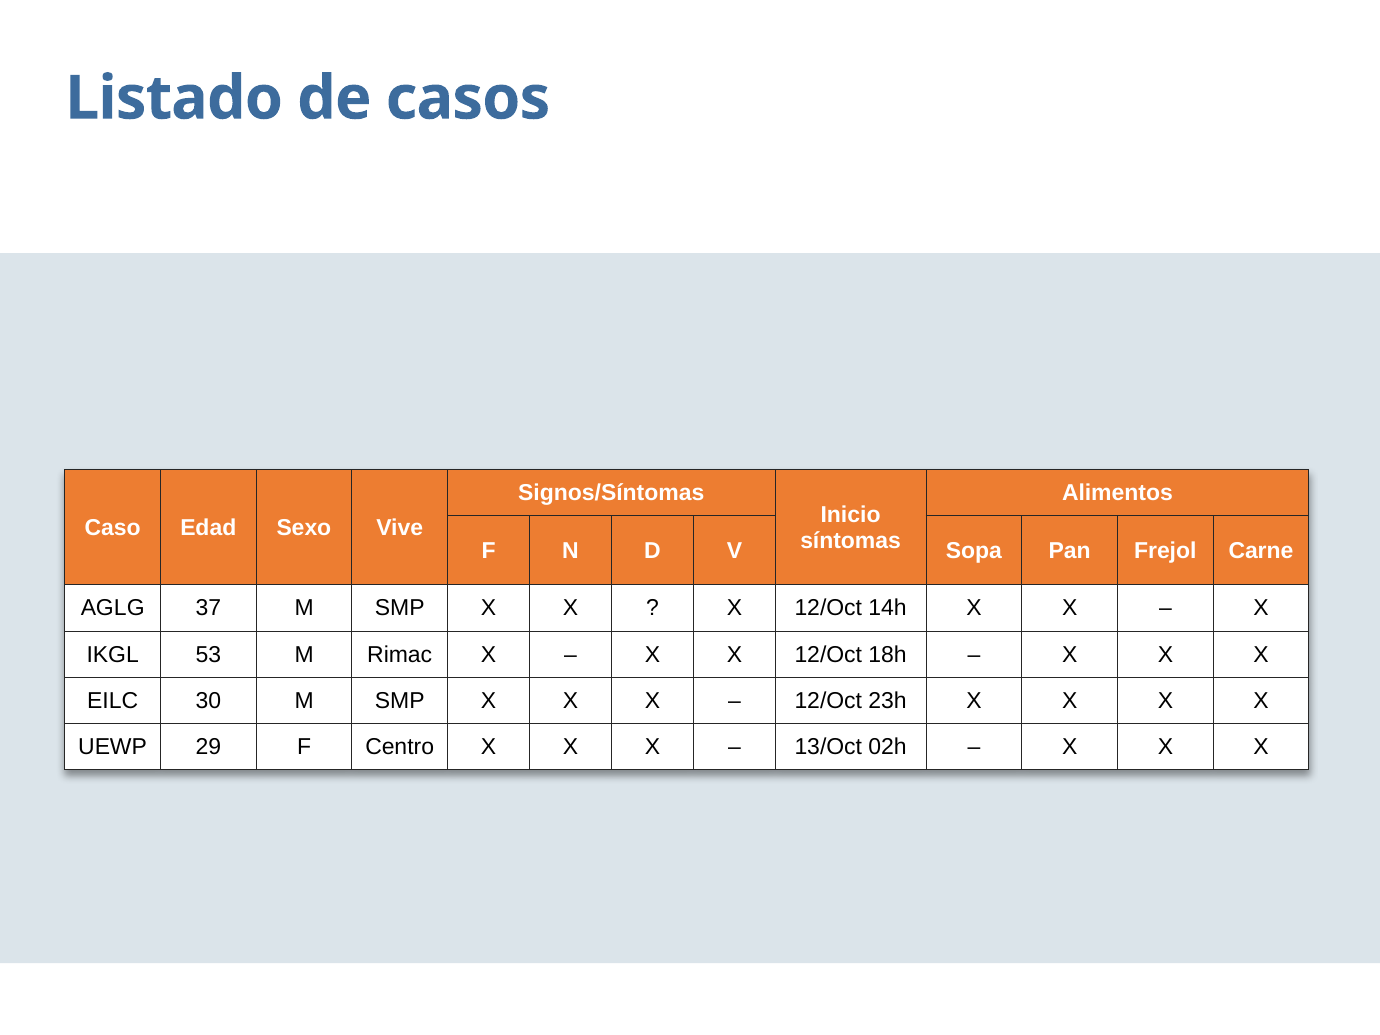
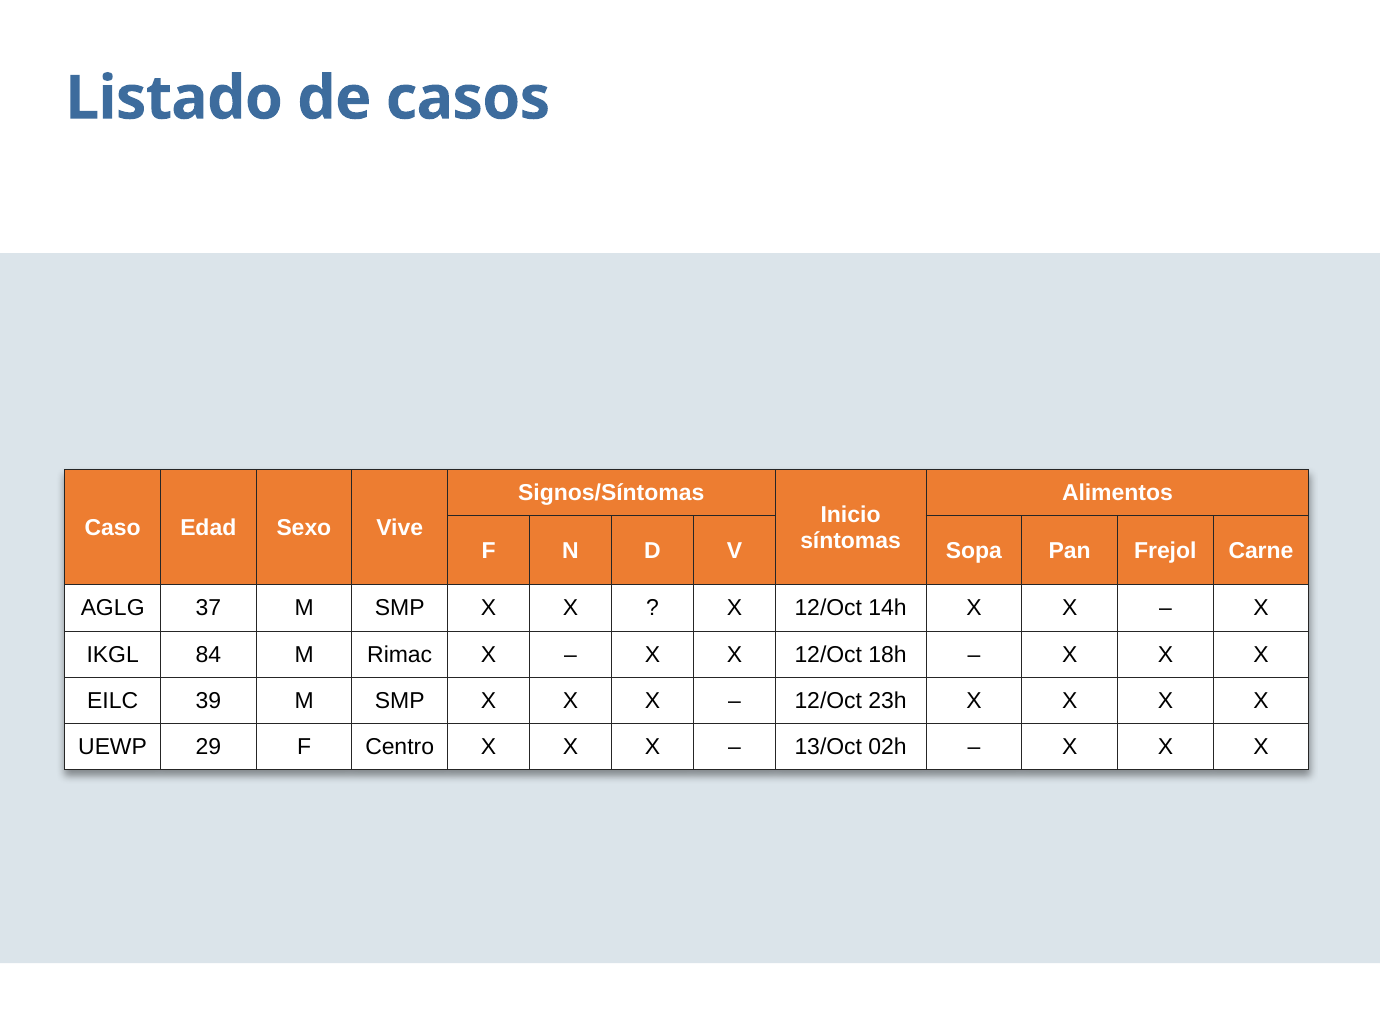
53: 53 -> 84
30: 30 -> 39
